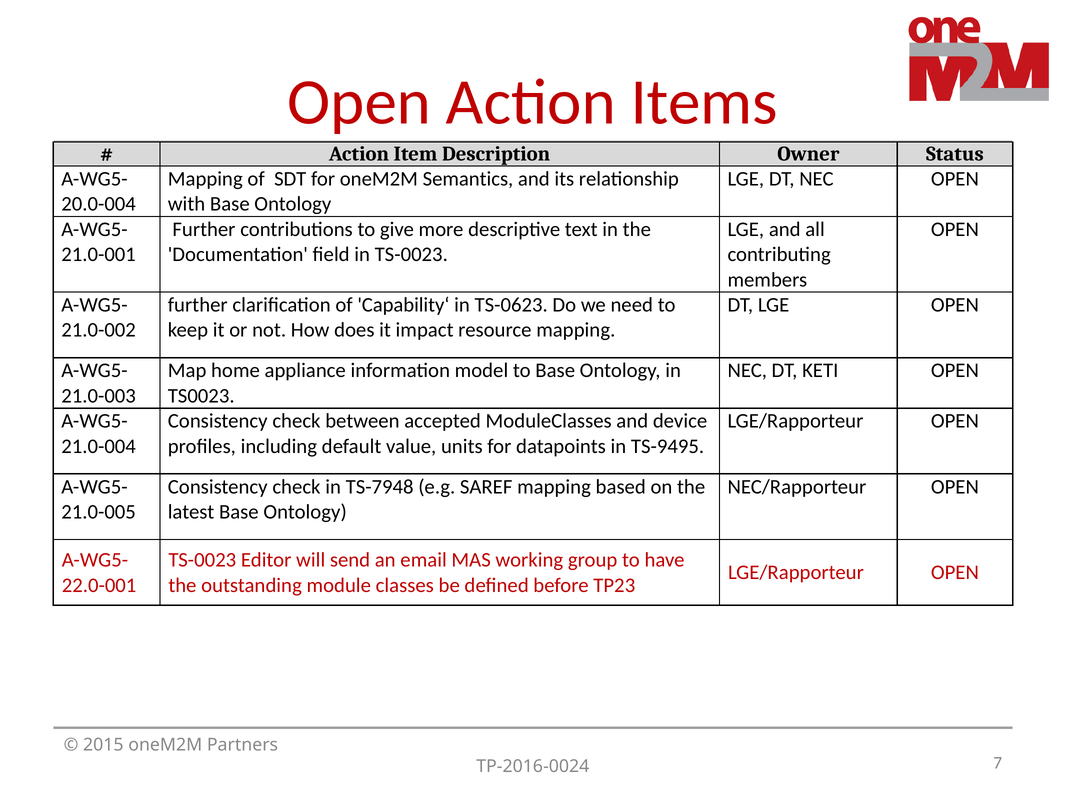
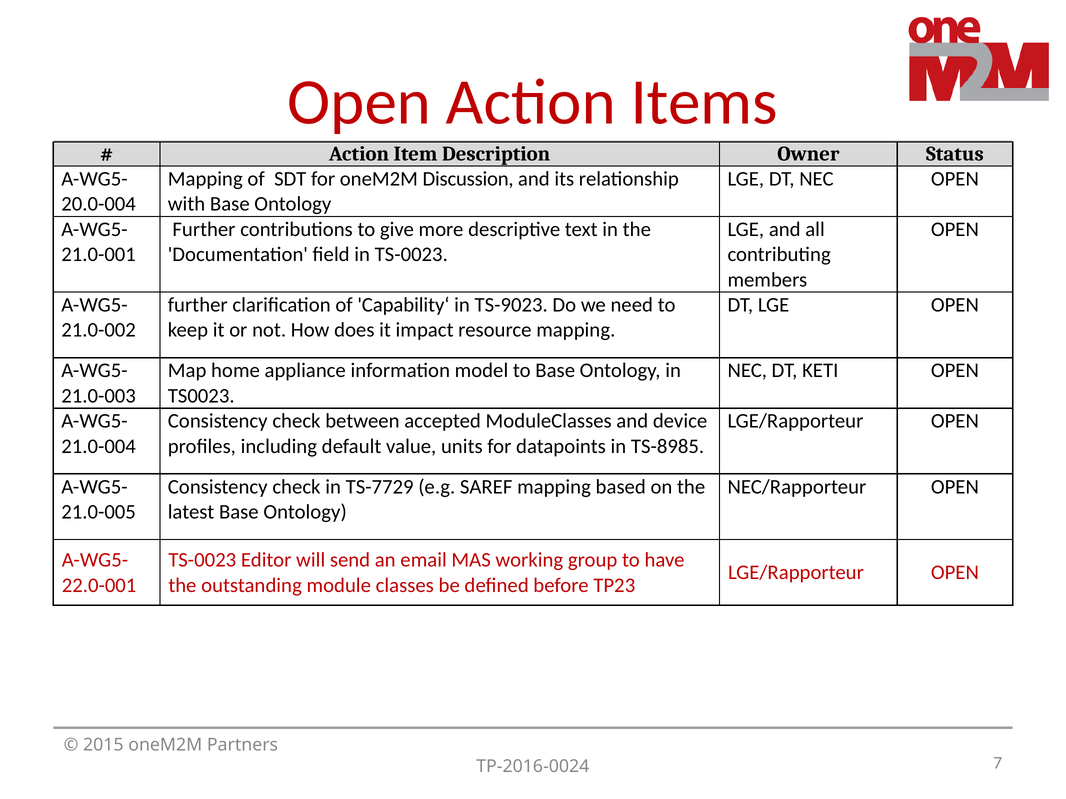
Semantics: Semantics -> Discussion
TS-0623: TS-0623 -> TS-9023
TS-9495: TS-9495 -> TS-8985
TS-7948: TS-7948 -> TS-7729
